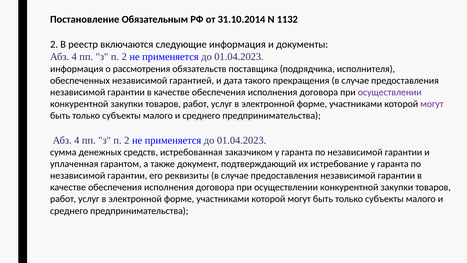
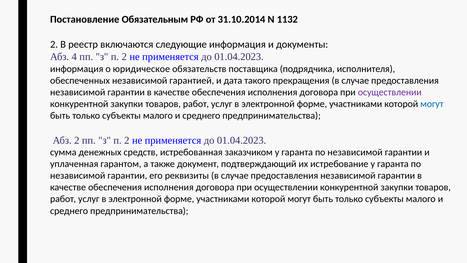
рассмотрения: рассмотрения -> юридическое
могут at (432, 104) colour: purple -> blue
4 at (77, 140): 4 -> 2
